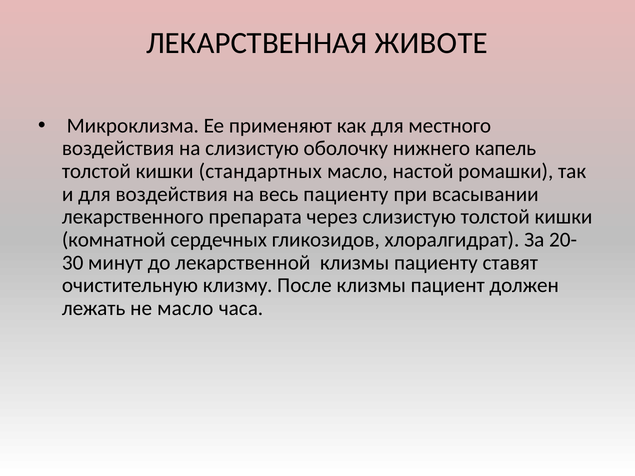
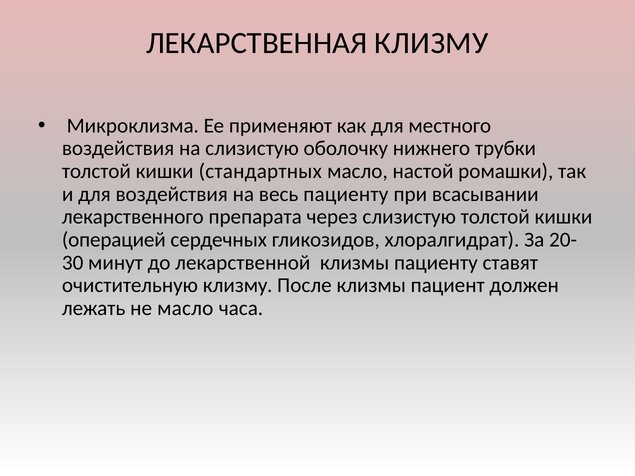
ЛЕКАРСТВЕННАЯ ЖИВОТЕ: ЖИВОТЕ -> КЛИЗМУ
капель: капель -> трубки
комнатной: комнатной -> операцией
